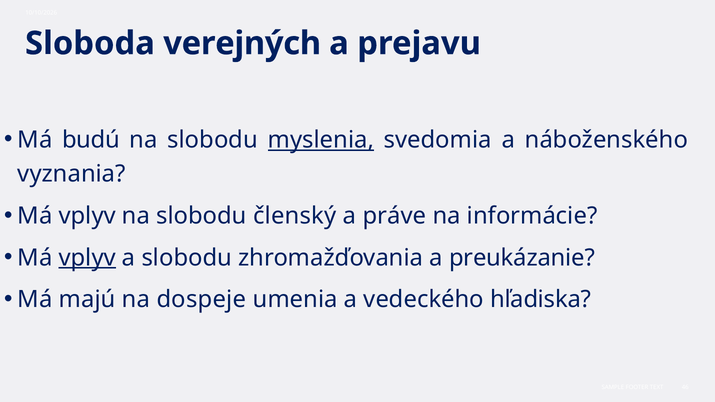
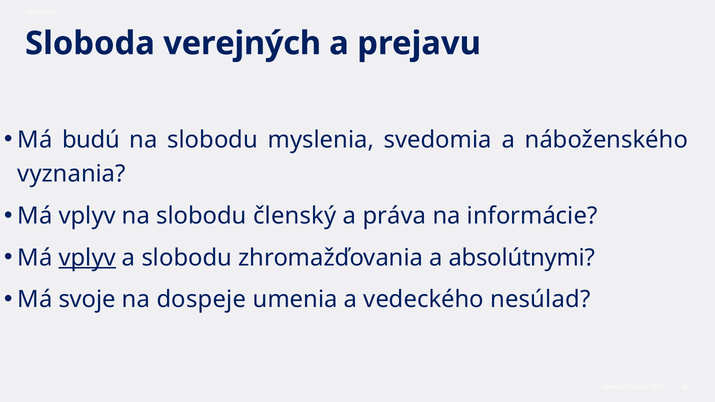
myslenia underline: present -> none
práve: práve -> práva
preukázanie: preukázanie -> absolútnymi
majú: majú -> svoje
hľadiska: hľadiska -> nesúlad
